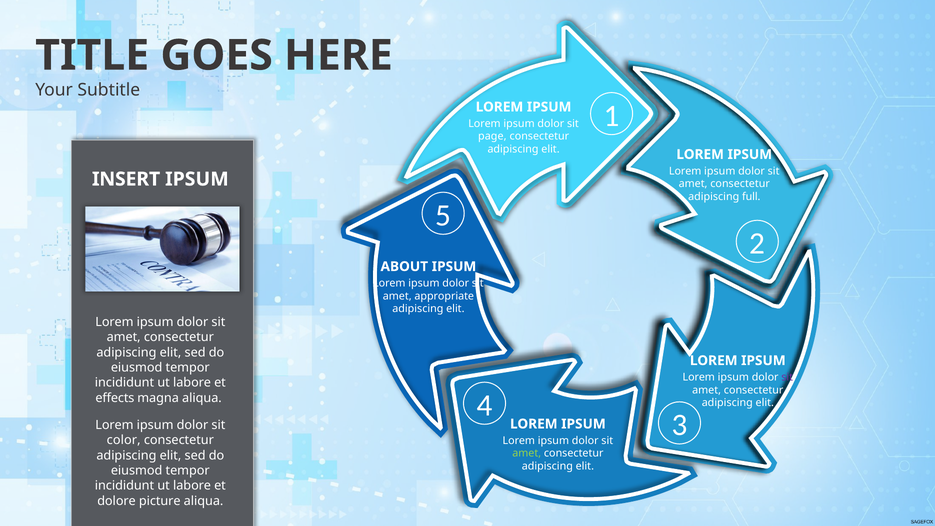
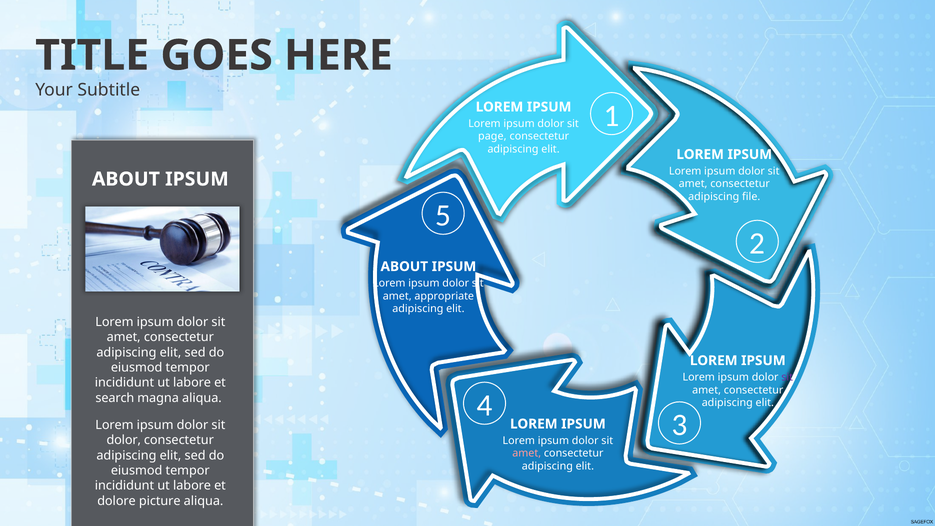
INSERT at (126, 179): INSERT -> ABOUT
full: full -> file
effects: effects -> search
color at (124, 440): color -> dolor
amet at (527, 453) colour: light green -> pink
